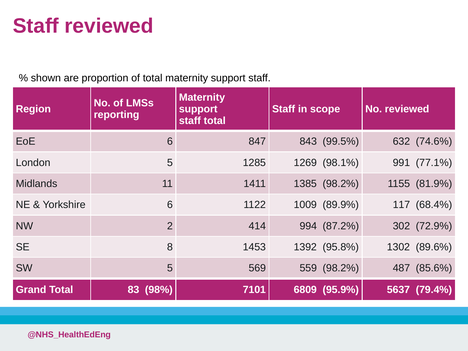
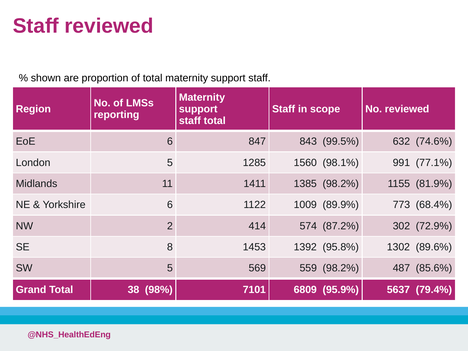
1269: 1269 -> 1560
117: 117 -> 773
994: 994 -> 574
83: 83 -> 38
